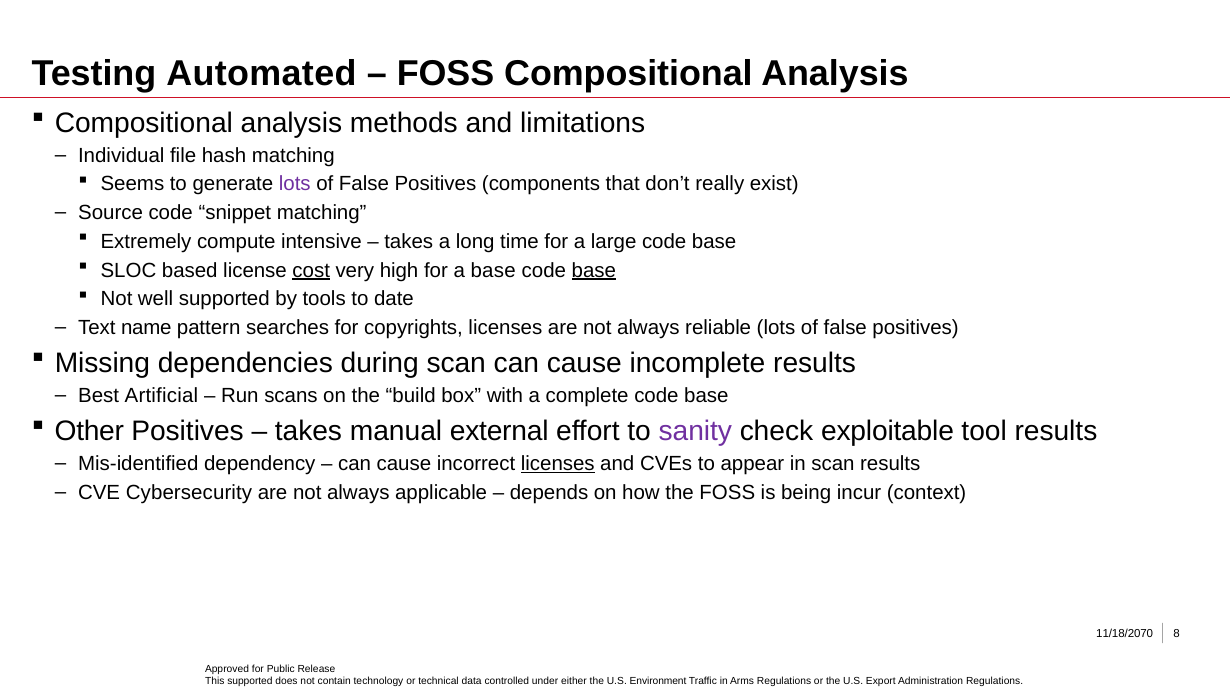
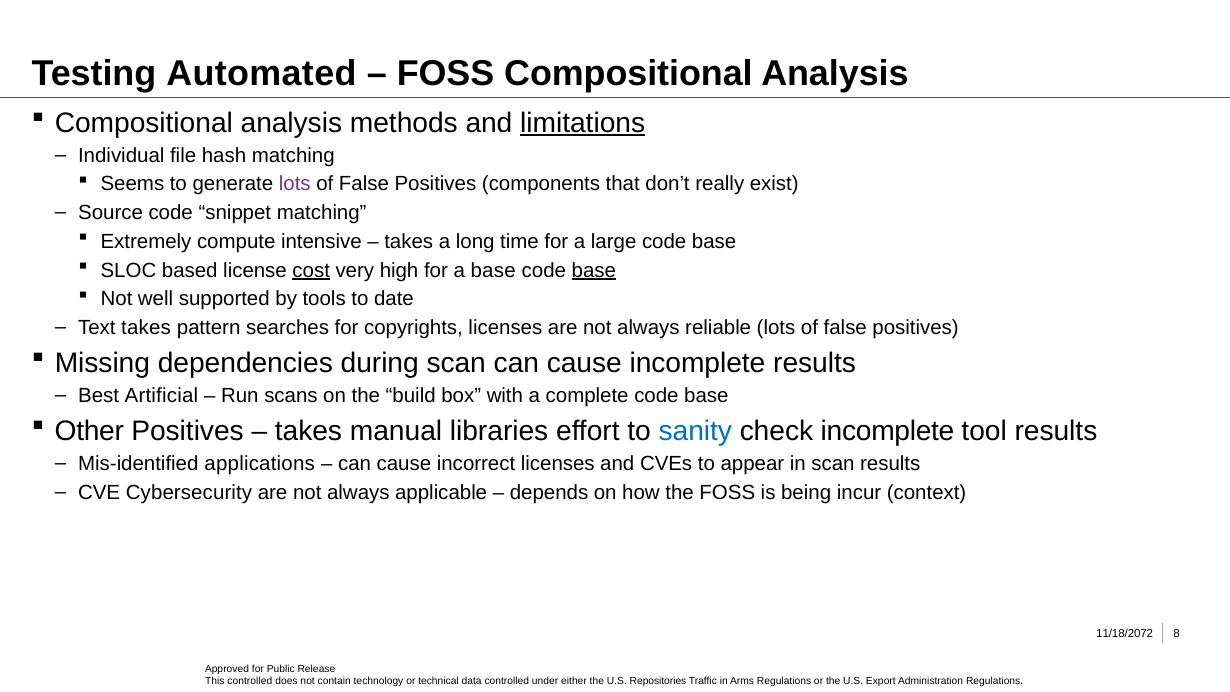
limitations underline: none -> present
Text name: name -> takes
external: external -> libraries
sanity colour: purple -> blue
check exploitable: exploitable -> incomplete
dependency: dependency -> applications
licenses at (558, 464) underline: present -> none
11/18/2070: 11/18/2070 -> 11/18/2072
This supported: supported -> controlled
Environment: Environment -> Repositories
